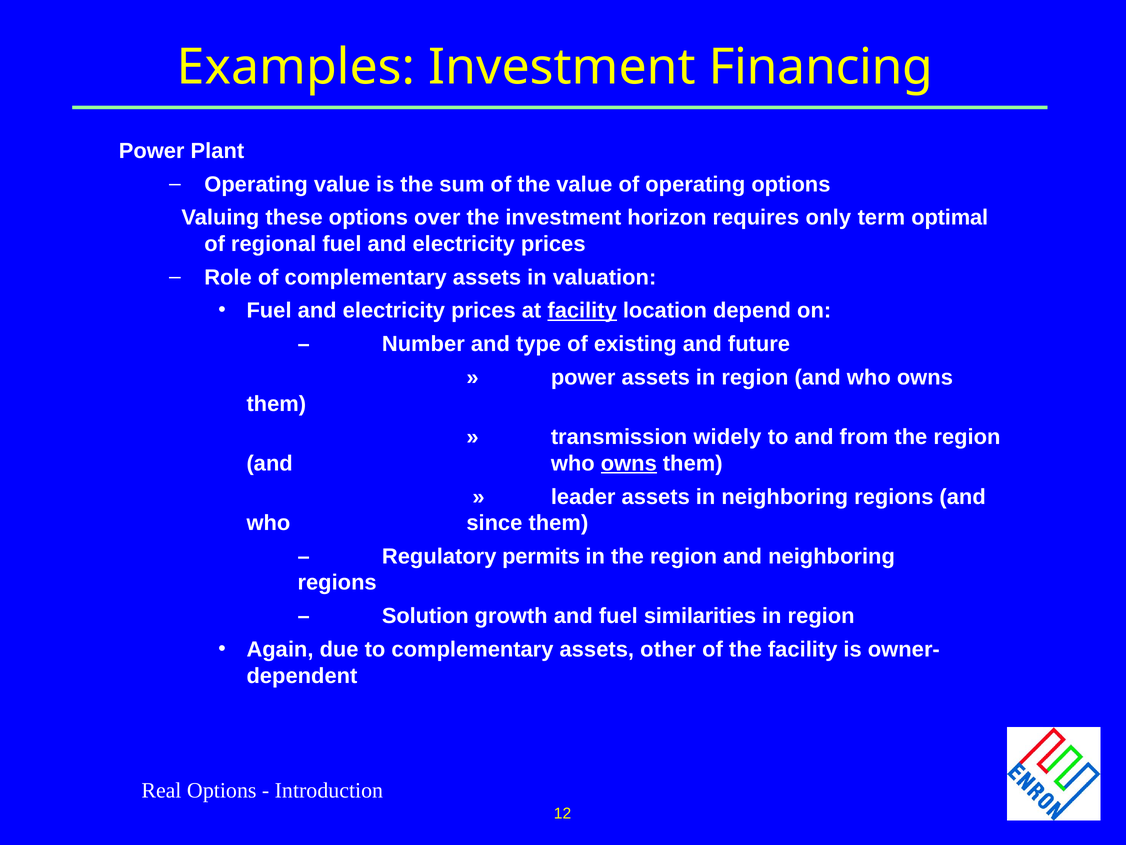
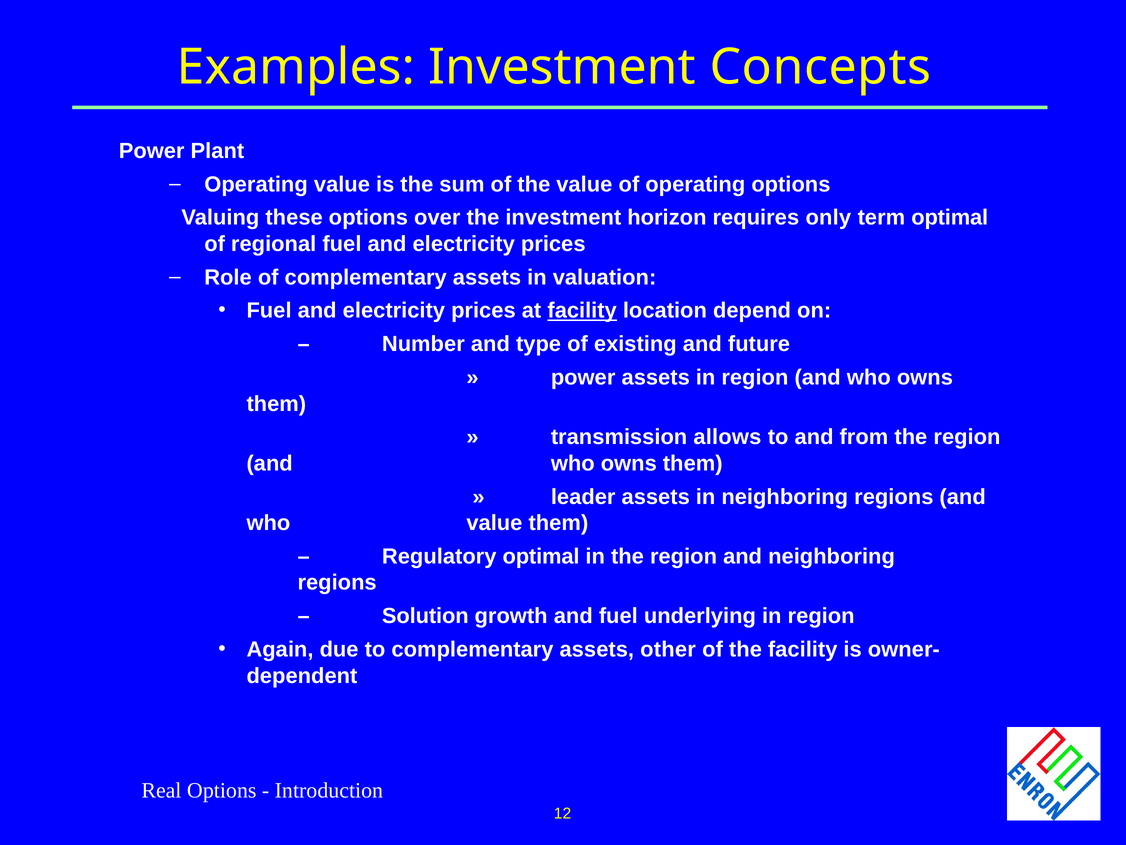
Financing: Financing -> Concepts
widely: widely -> allows
owns at (629, 463) underline: present -> none
who since: since -> value
Regulatory permits: permits -> optimal
similarities: similarities -> underlying
